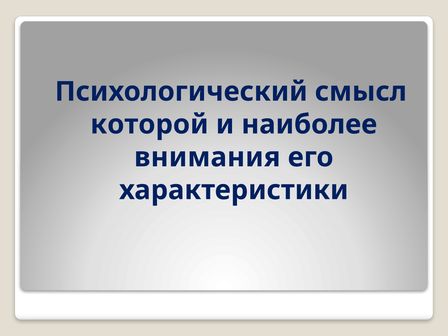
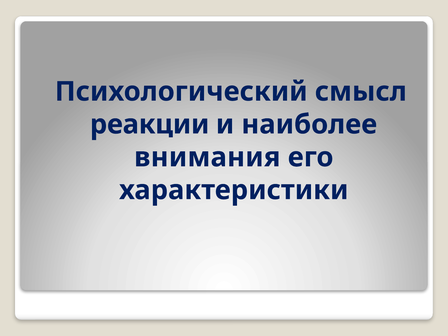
которой: которой -> реакции
